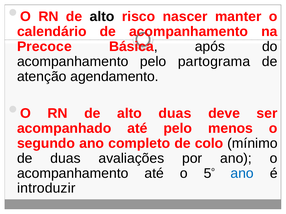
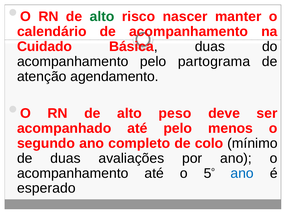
alto at (102, 17) colour: black -> green
Precoce: Precoce -> Cuidado
Básica após: após -> duas
alto duas: duas -> peso
introduzir: introduzir -> esperado
